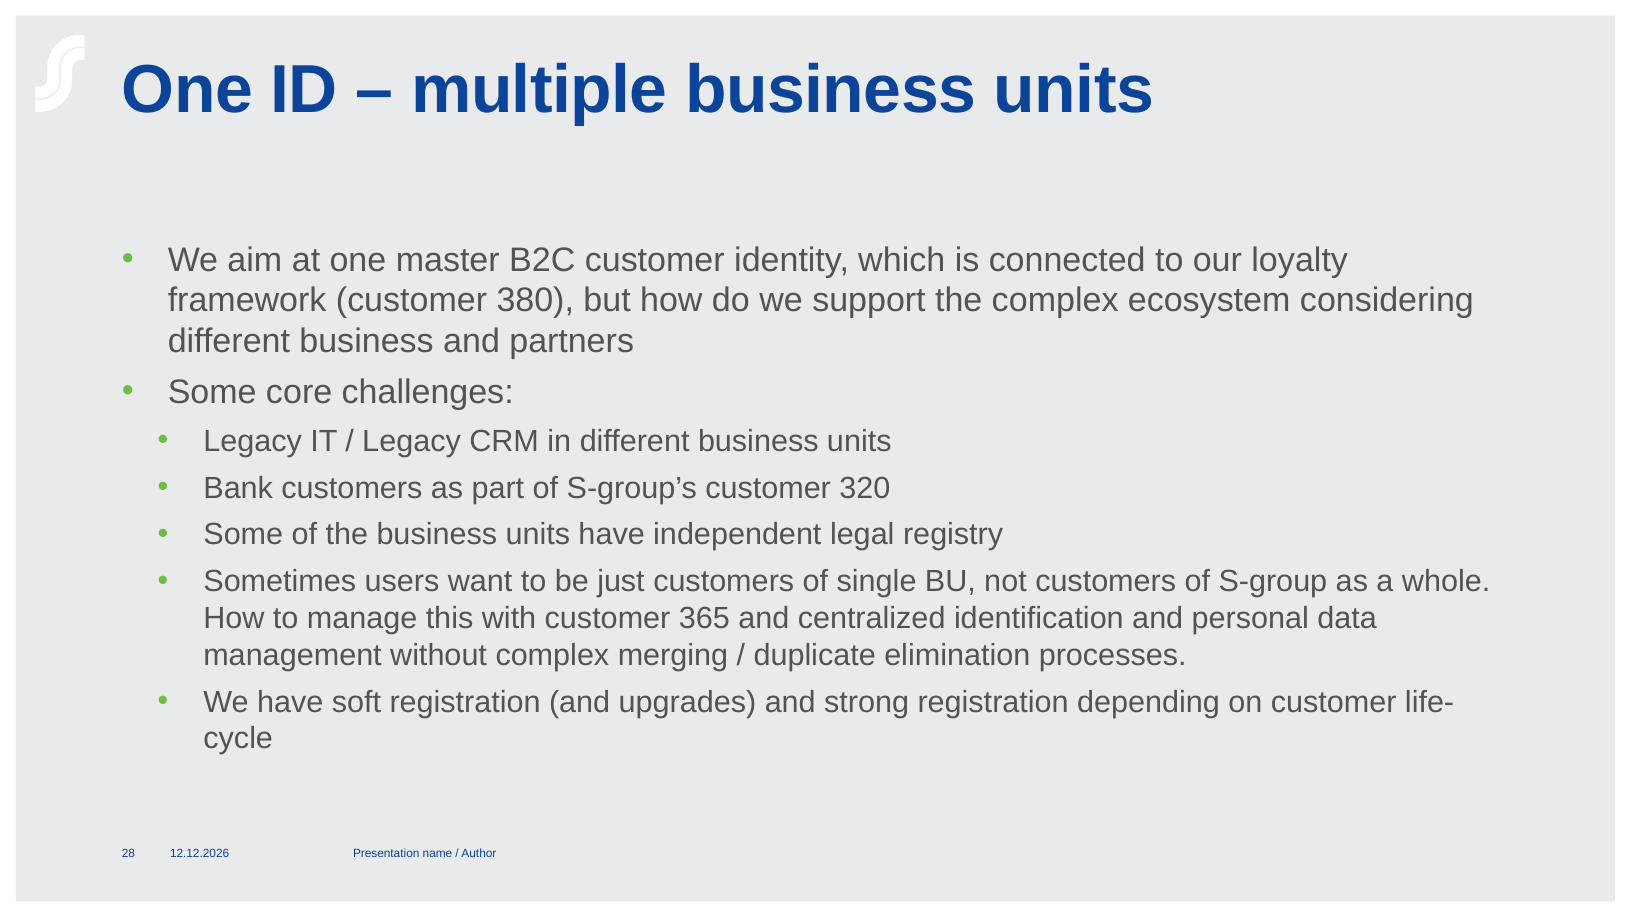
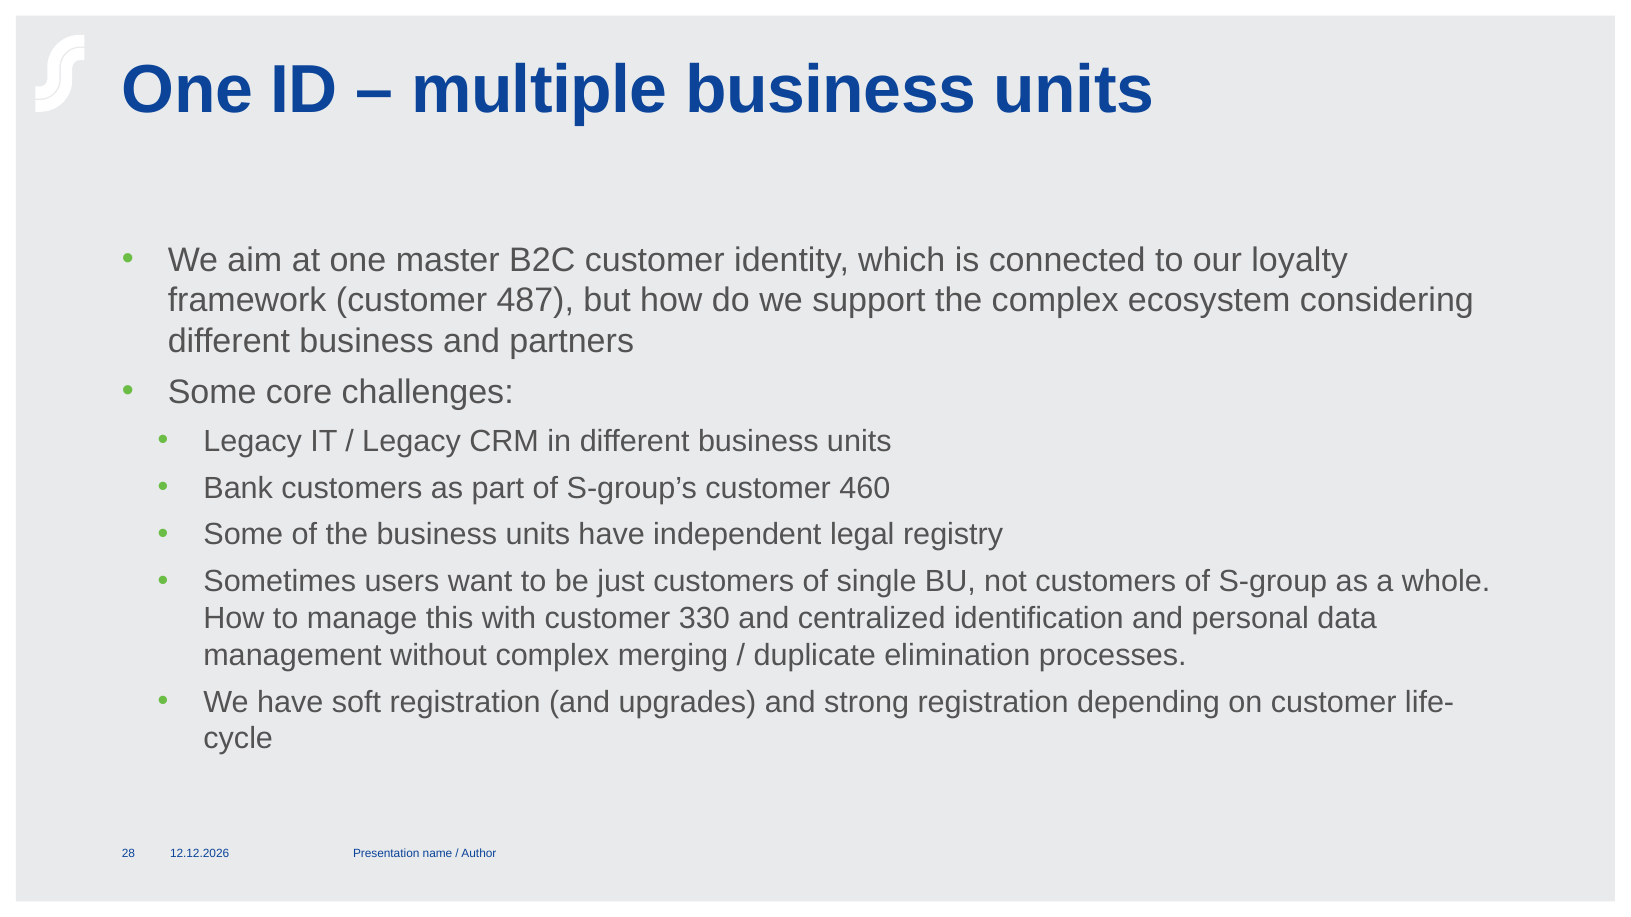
380: 380 -> 487
320: 320 -> 460
365: 365 -> 330
